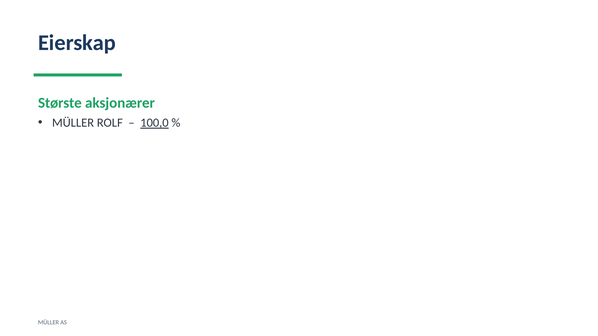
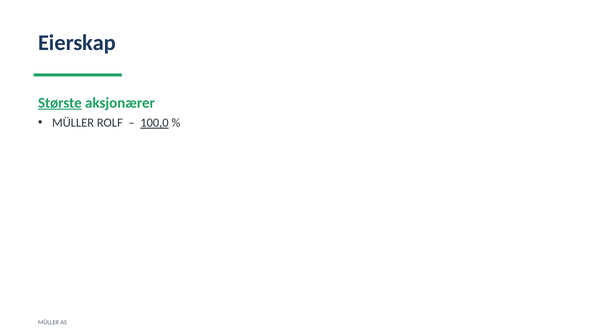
Største underline: none -> present
